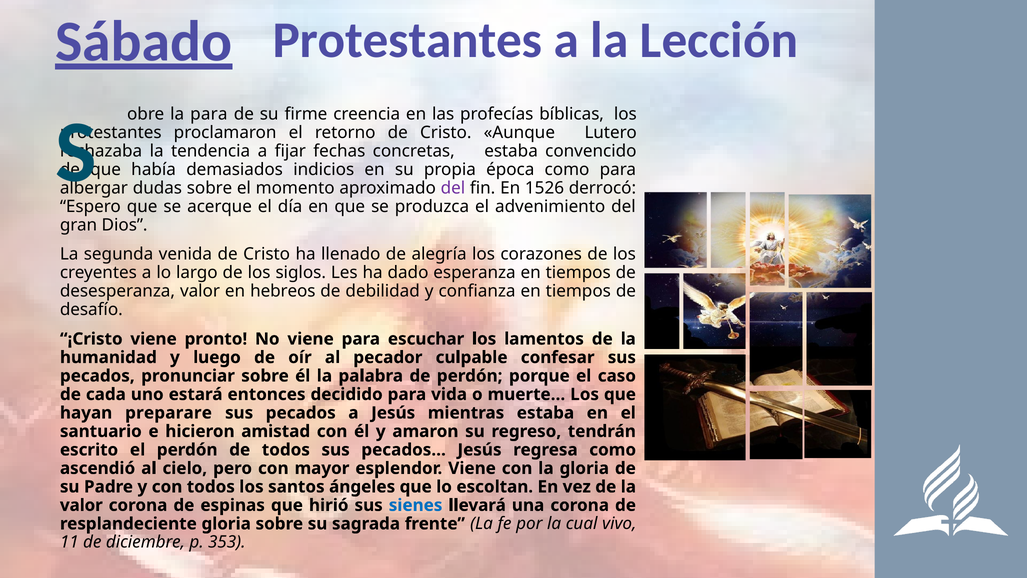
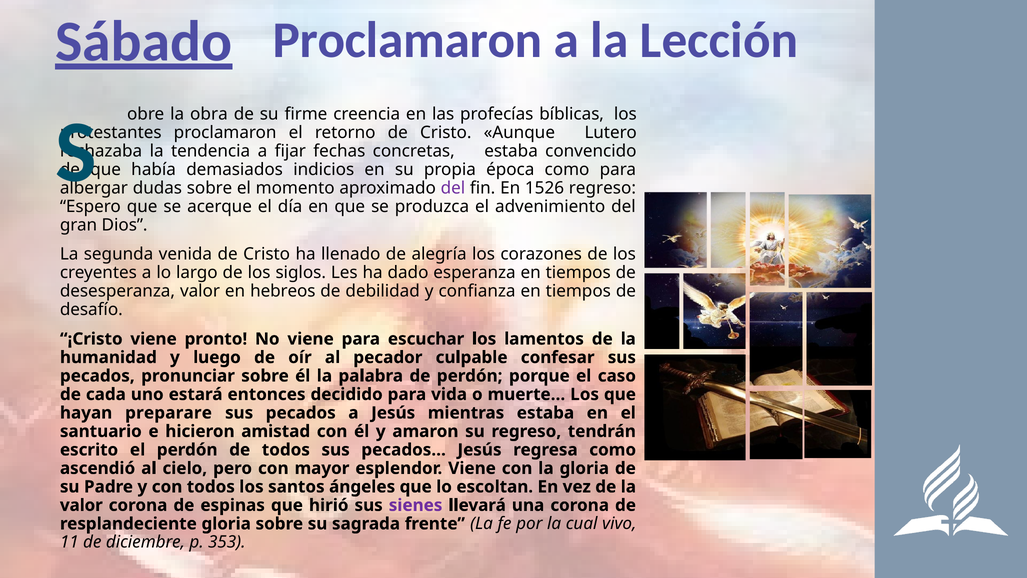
Protestantes at (407, 40): Protestantes -> Proclamaron
la para: para -> obra
1526 derrocó: derrocó -> regreso
sienes colour: blue -> purple
